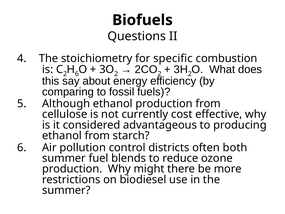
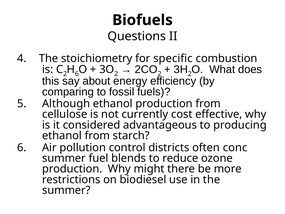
both: both -> conc
